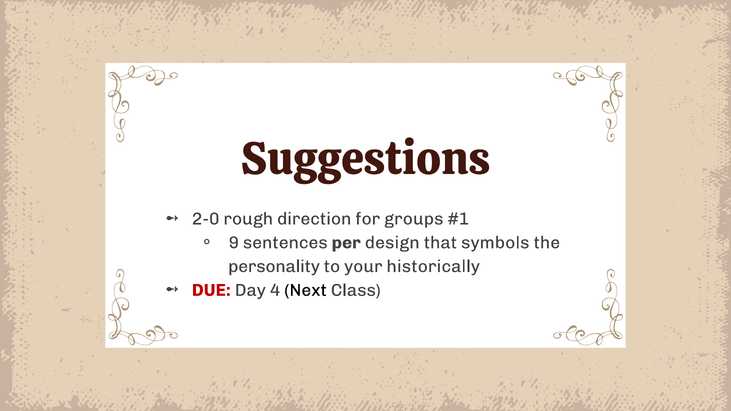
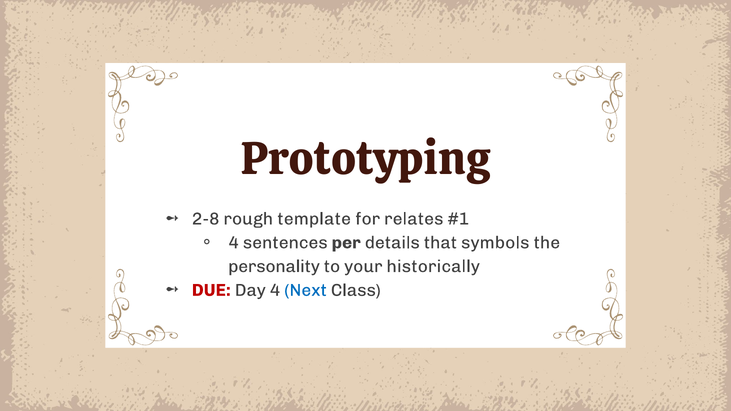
Suggestions: Suggestions -> Prototyping
2-0: 2-0 -> 2-8
direction: direction -> template
groups: groups -> relates
9 at (234, 243): 9 -> 4
design: design -> details
Next colour: black -> blue
